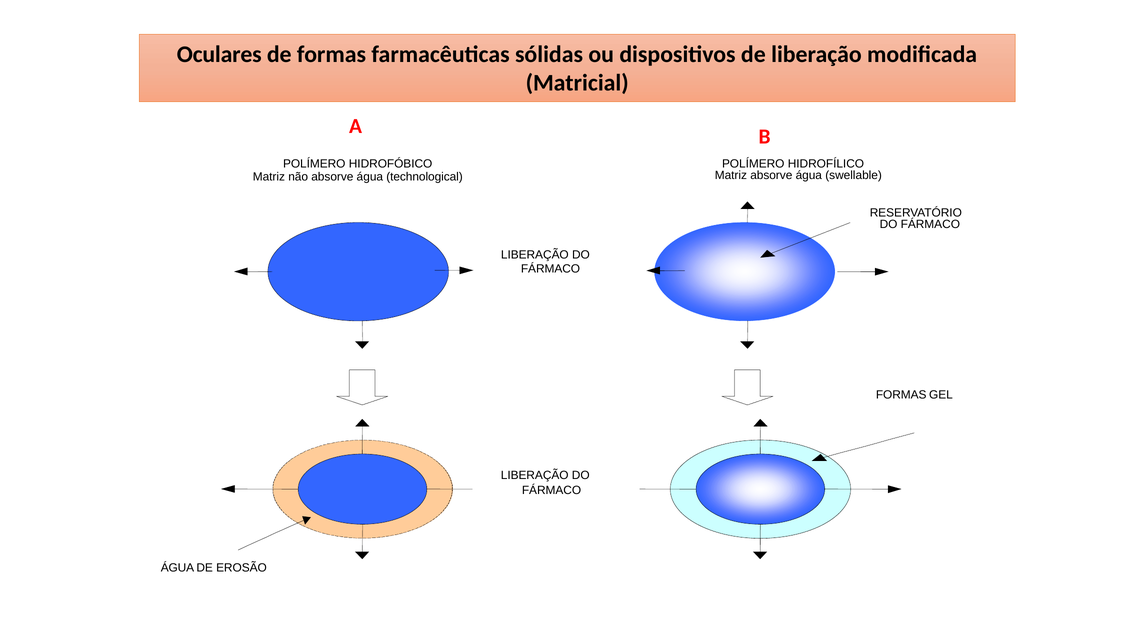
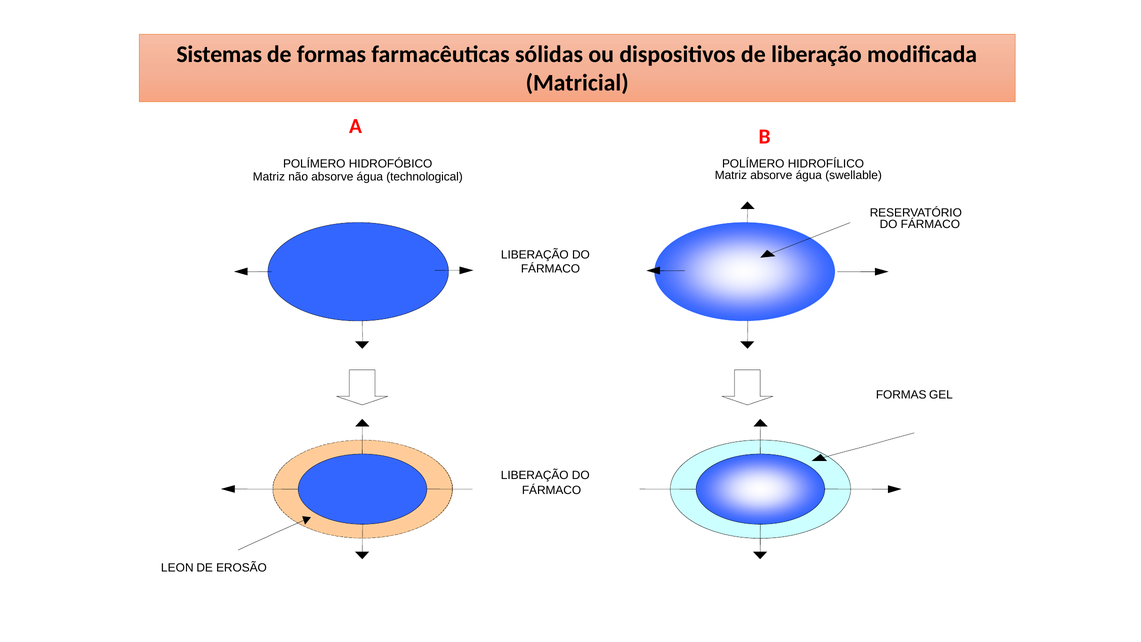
Oculares: Oculares -> Sistemas
ÁGUA at (177, 568): ÁGUA -> LEON
